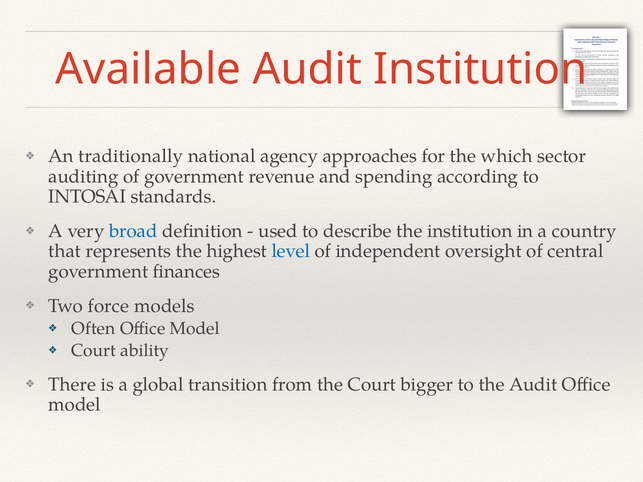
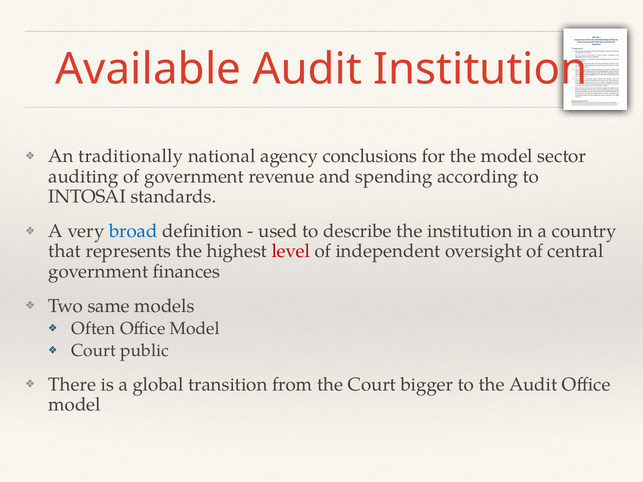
approaches: approaches -> conclusions
the which: which -> model
level colour: blue -> red
force: force -> same
ability: ability -> public
